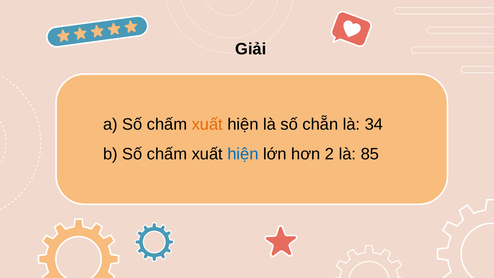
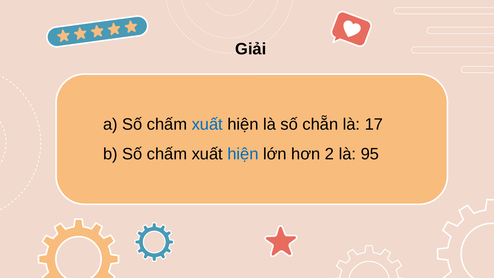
xuất at (207, 124) colour: orange -> blue
34: 34 -> 17
85: 85 -> 95
